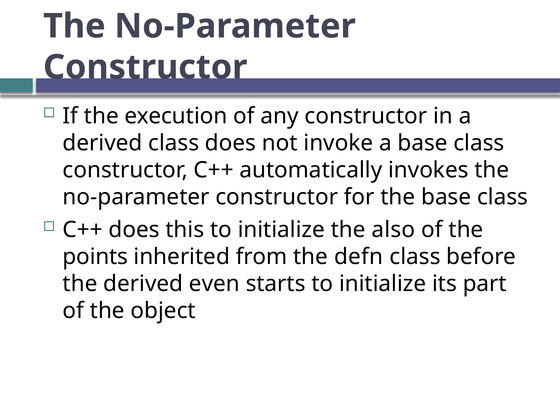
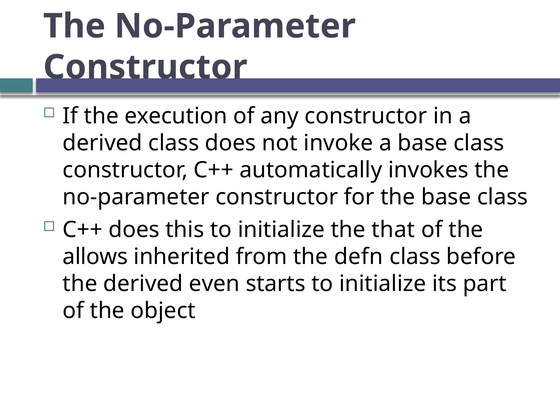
also: also -> that
points: points -> allows
